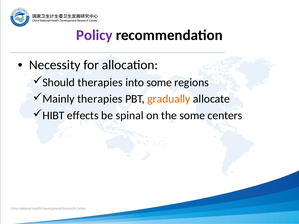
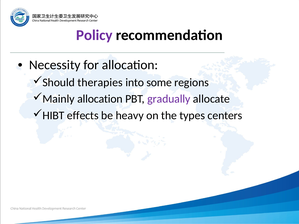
therapies at (100, 99): therapies -> allocation
gradually colour: orange -> purple
spinal: spinal -> heavy
the some: some -> types
